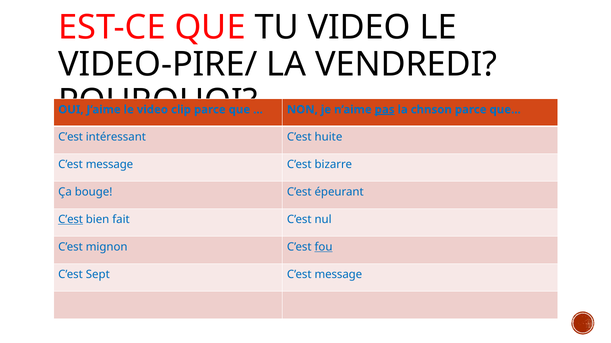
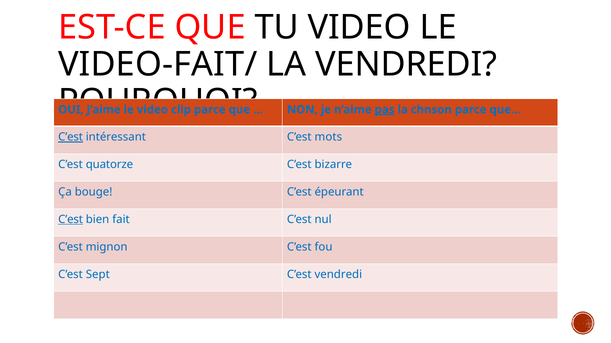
VIDEO-PIRE/: VIDEO-PIRE/ -> VIDEO-FAIT/
C’est at (71, 137) underline: none -> present
huite: huite -> mots
message at (109, 165): message -> quatorze
fou underline: present -> none
message at (338, 275): message -> vendredi
